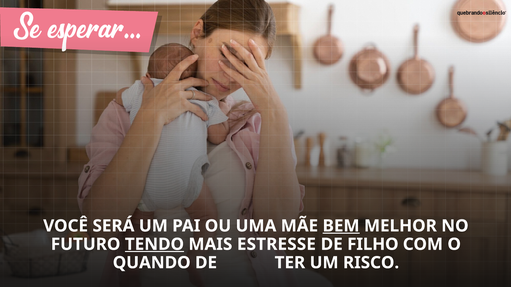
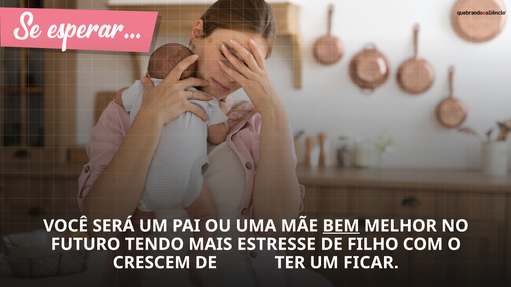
TENDO underline: present -> none
QUANDO: QUANDO -> CRESCEM
RISCO: RISCO -> FICAR
